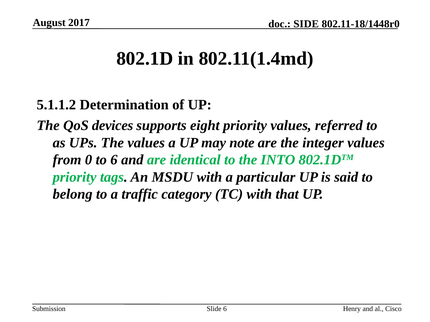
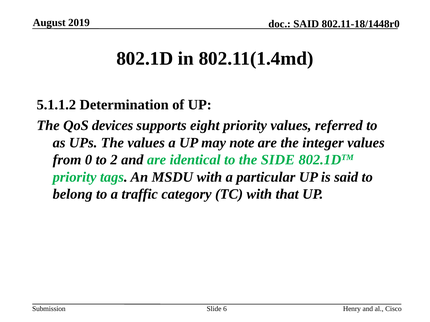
2017: 2017 -> 2019
SIDE at (306, 24): SIDE -> SAID
to 6: 6 -> 2
INTO: INTO -> SIDE
